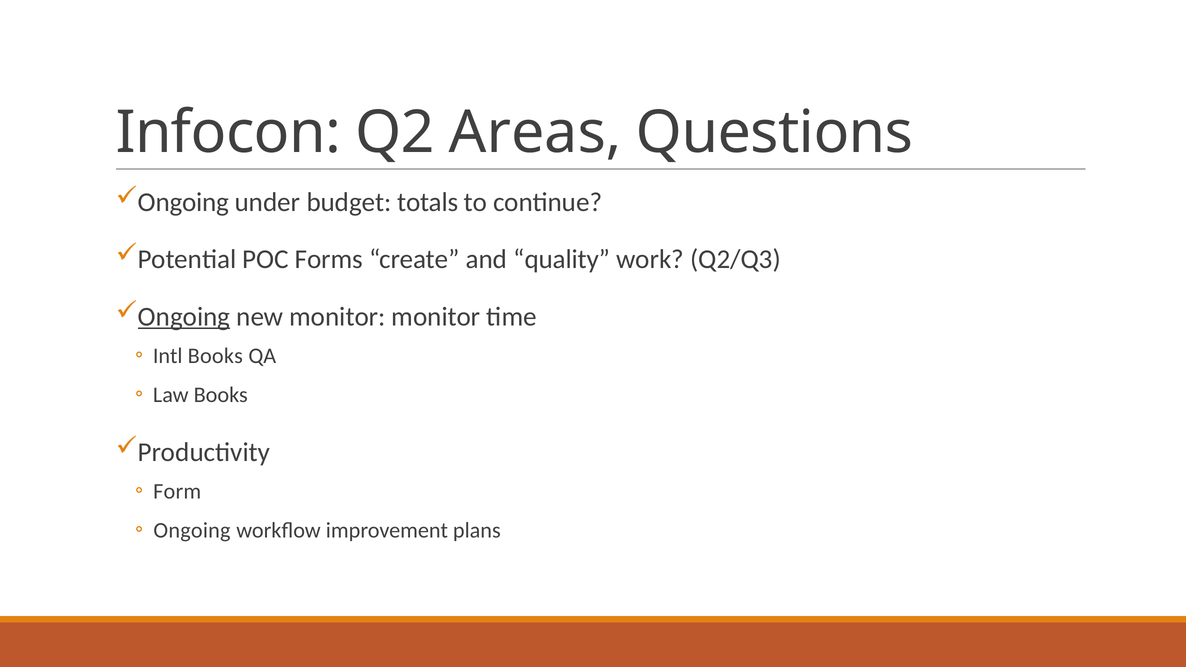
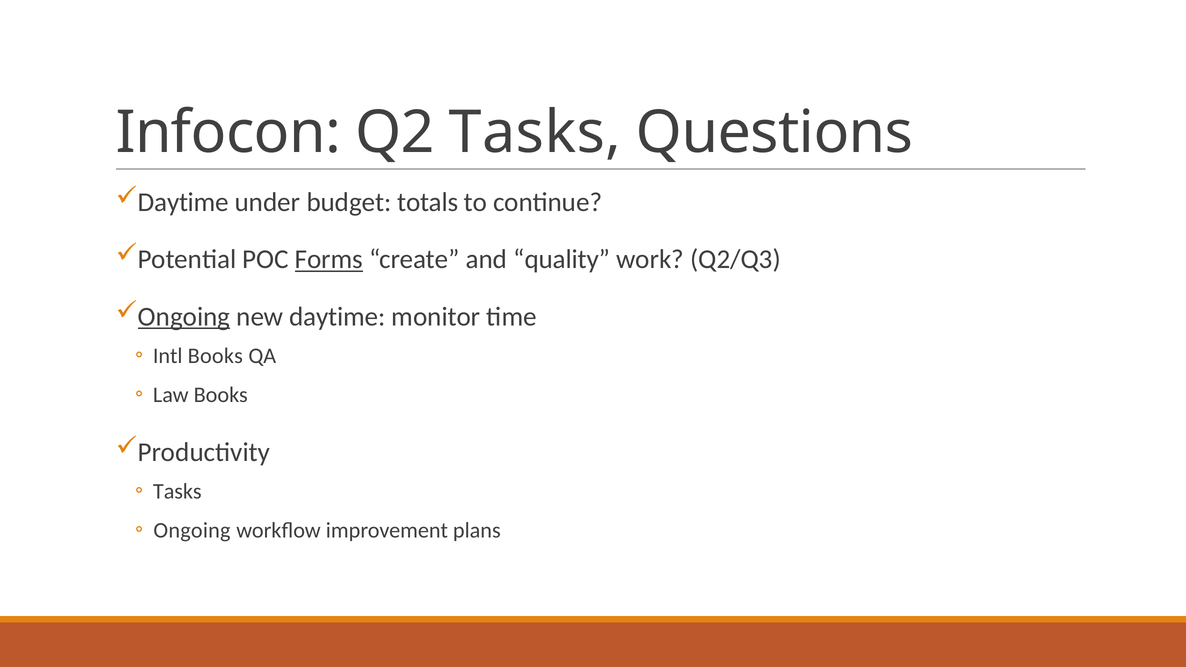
Q2 Areas: Areas -> Tasks
Ongoing at (183, 202): Ongoing -> Daytime
Forms underline: none -> present
new monitor: monitor -> daytime
Form at (177, 491): Form -> Tasks
